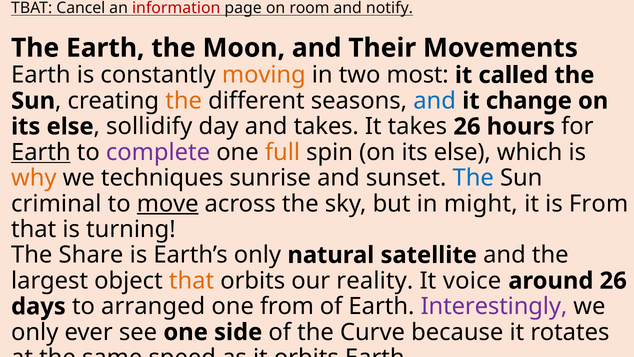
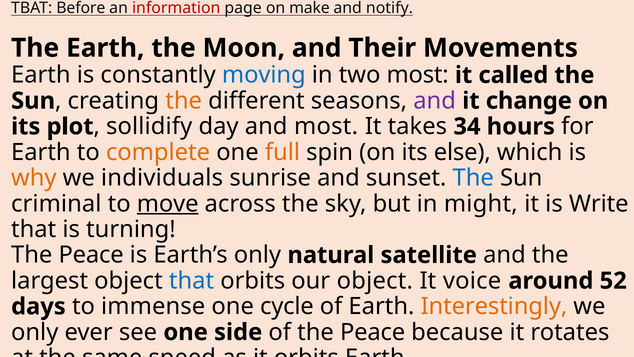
Cancel: Cancel -> Before
room: room -> make
moving colour: orange -> blue
and at (435, 101) colour: blue -> purple
else at (70, 126): else -> plot
and takes: takes -> most
takes 26: 26 -> 34
Earth at (41, 152) underline: present -> none
complete colour: purple -> orange
techniques: techniques -> individuals
is From: From -> Write
Share at (91, 255): Share -> Peace
that at (192, 281) colour: orange -> blue
our reality: reality -> object
around 26: 26 -> 52
arranged: arranged -> immense
one from: from -> cycle
Interestingly colour: purple -> orange
of the Curve: Curve -> Peace
